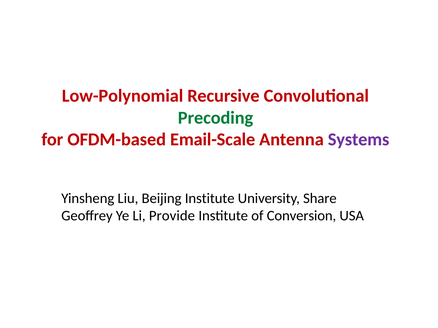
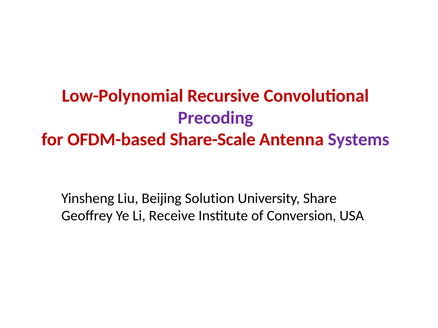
Precoding colour: green -> purple
Email-Scale: Email-Scale -> Share-Scale
Beijing Institute: Institute -> Solution
Provide: Provide -> Receive
